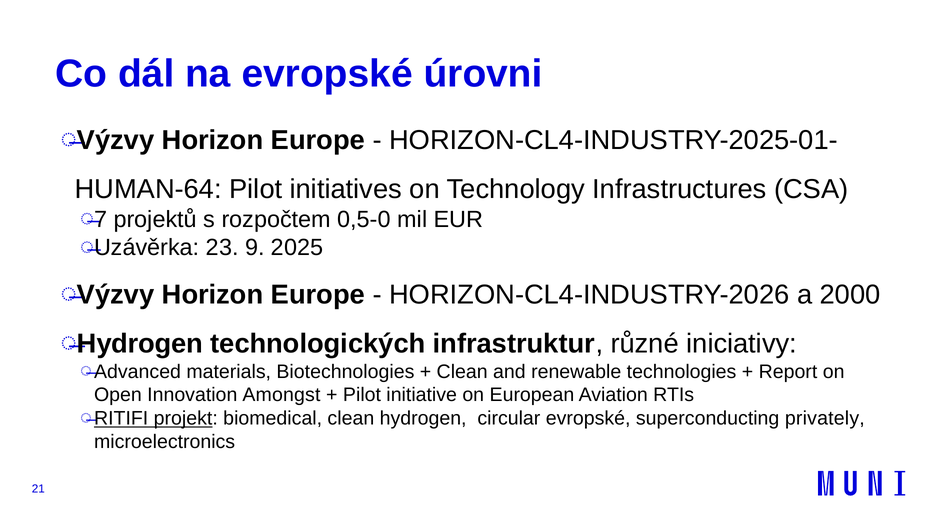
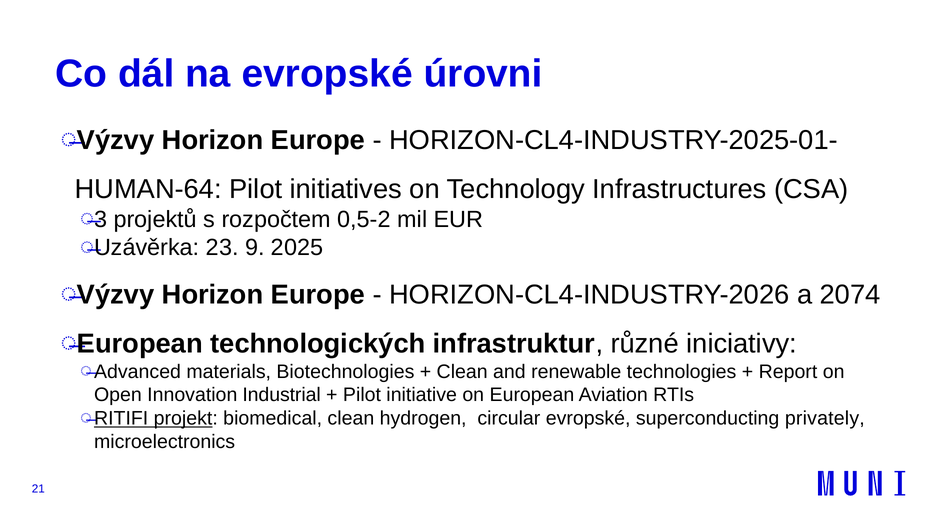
7: 7 -> 3
0,5-0: 0,5-0 -> 0,5-2
2000: 2000 -> 2074
Hydrogen at (140, 344): Hydrogen -> European
Amongst: Amongst -> Industrial
